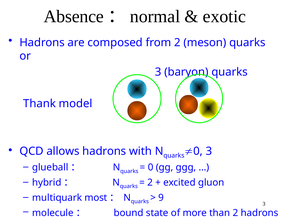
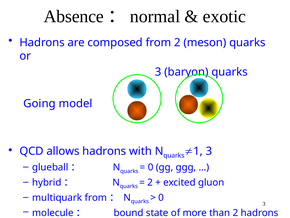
Thank: Thank -> Going
0 at (198, 151): 0 -> 1
multiquark most: most -> from
9 at (161, 197): 9 -> 0
